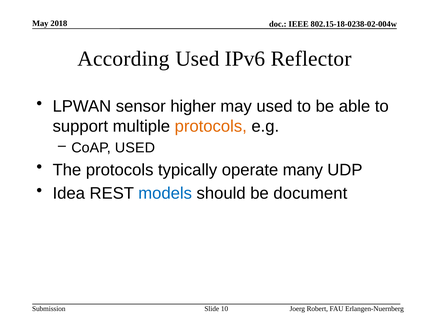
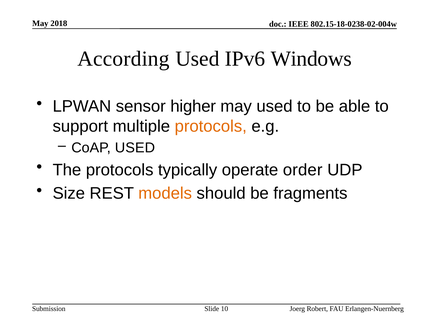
Reflector: Reflector -> Windows
many: many -> order
Idea: Idea -> Size
models colour: blue -> orange
document: document -> fragments
